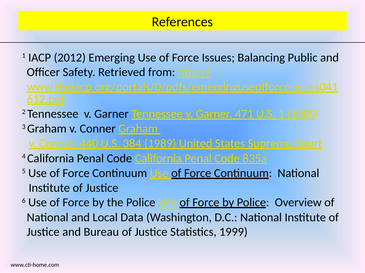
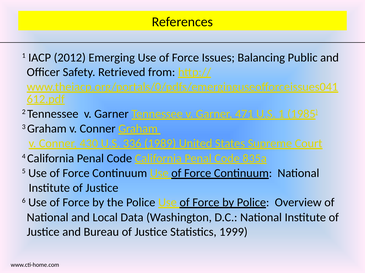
440: 440 -> 430
384: 384 -> 336
